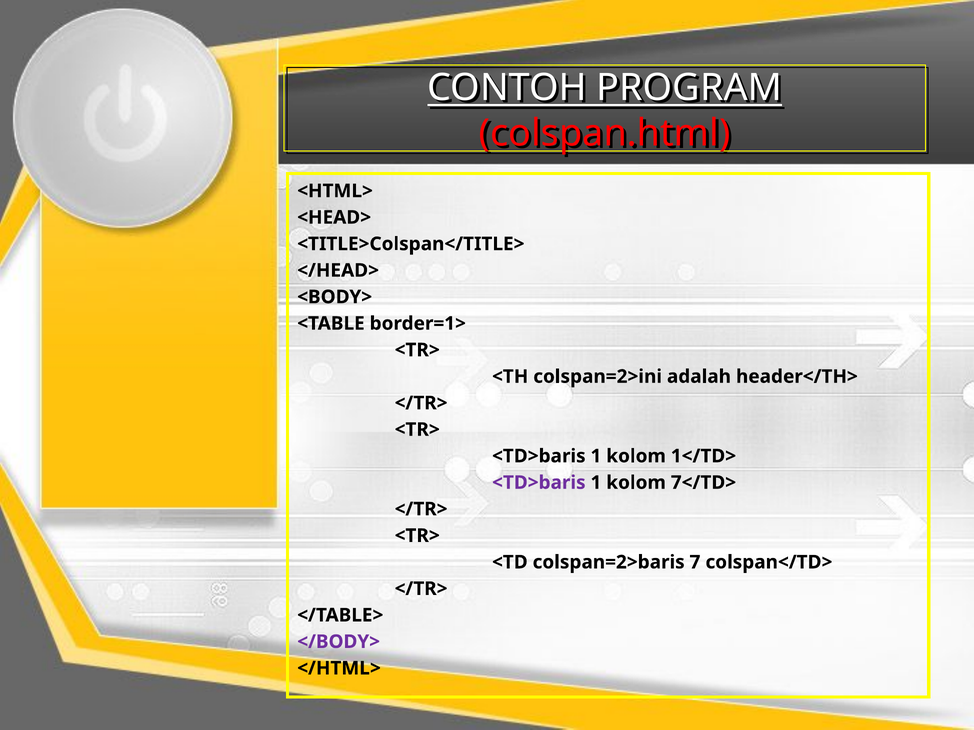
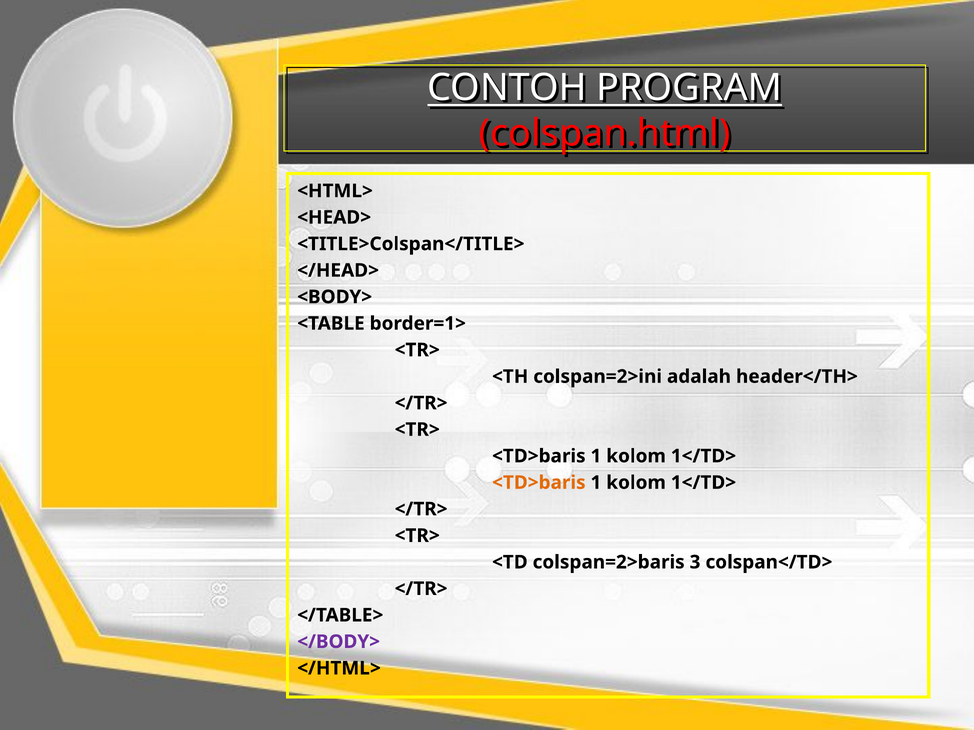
<TD>baris at (539, 483) colour: purple -> orange
7</TD> at (703, 483): 7</TD> -> 1</TD>
7: 7 -> 3
